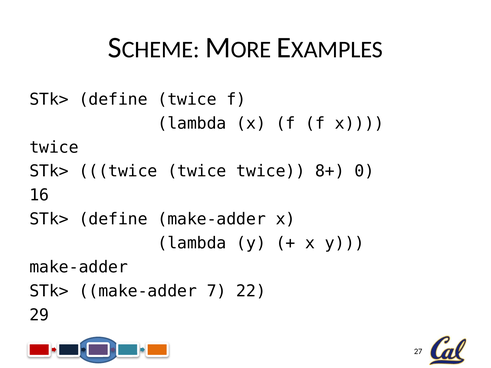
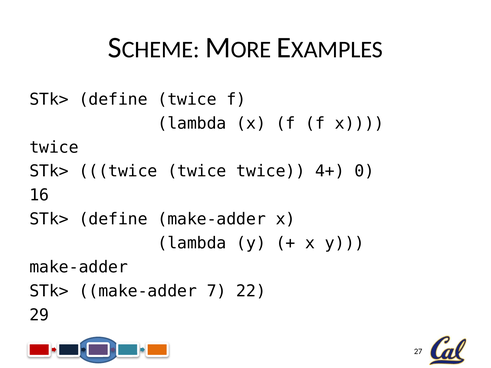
8+: 8+ -> 4+
